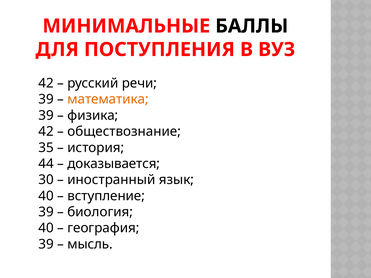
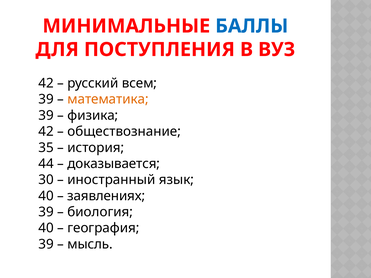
БАЛЛЫ colour: black -> blue
речи: речи -> всем
вступление: вступление -> заявлениях
